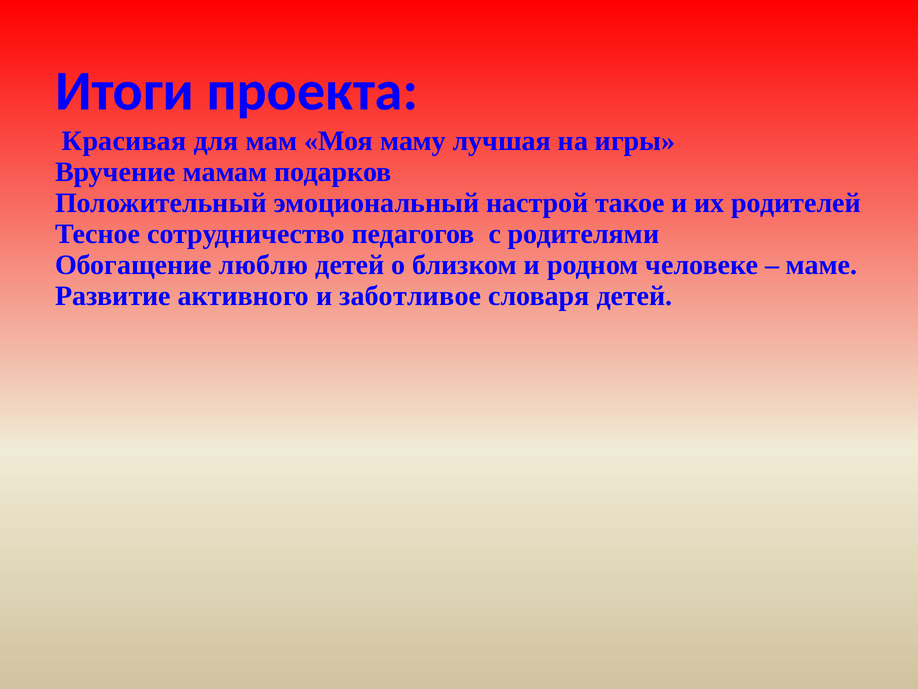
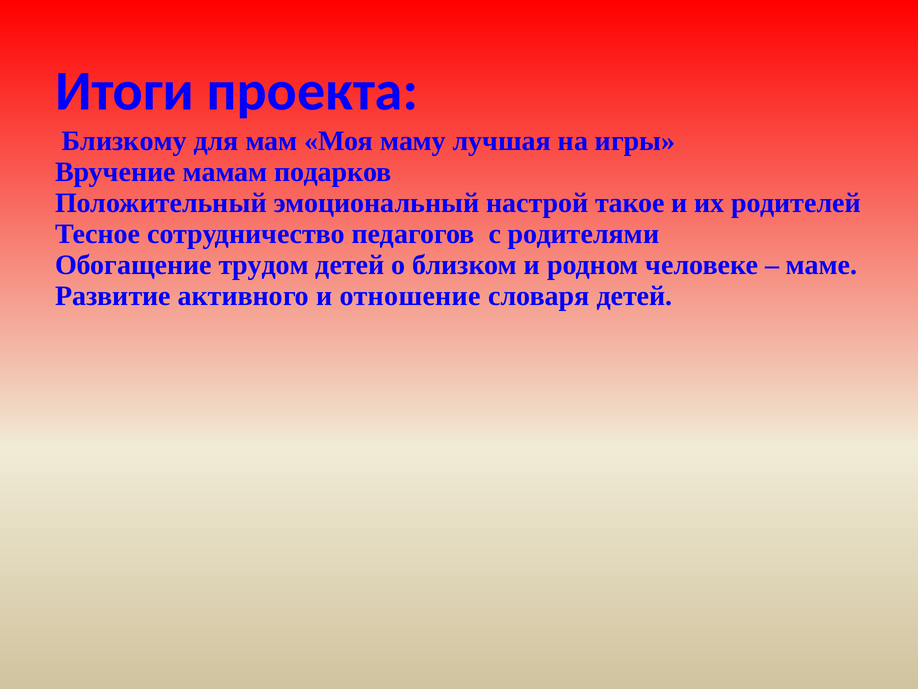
Красивая: Красивая -> Близкому
люблю: люблю -> трудом
заботливое: заботливое -> отношение
